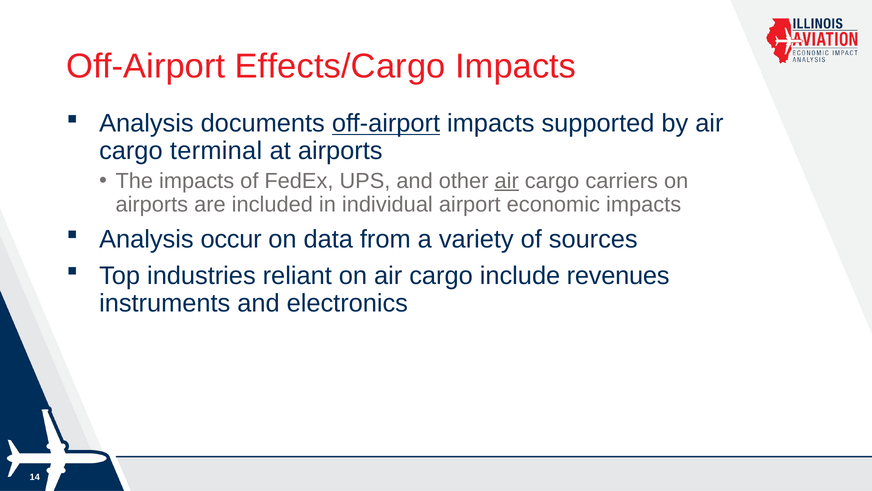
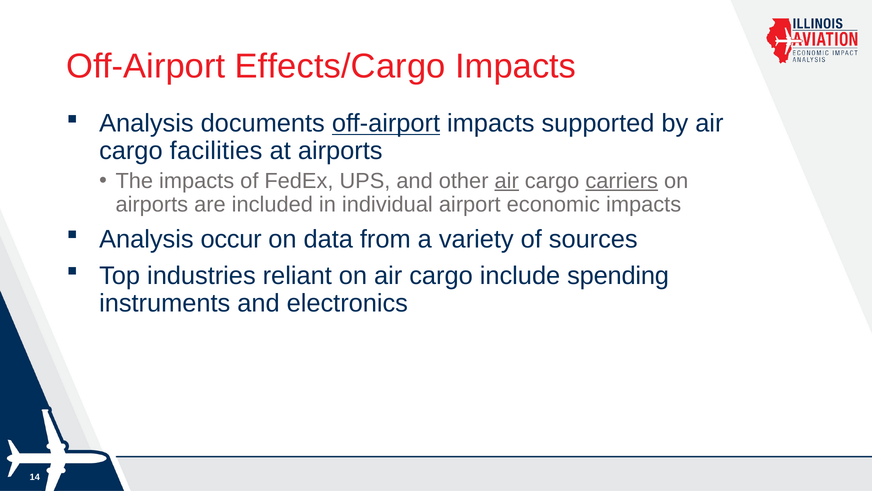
terminal: terminal -> facilities
carriers underline: none -> present
revenues: revenues -> spending
